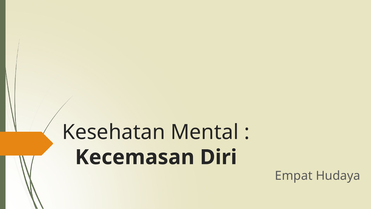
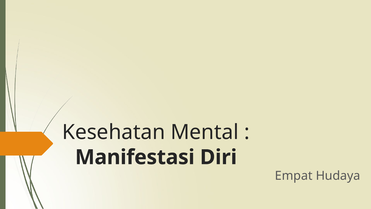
Kecemasan: Kecemasan -> Manifestasi
